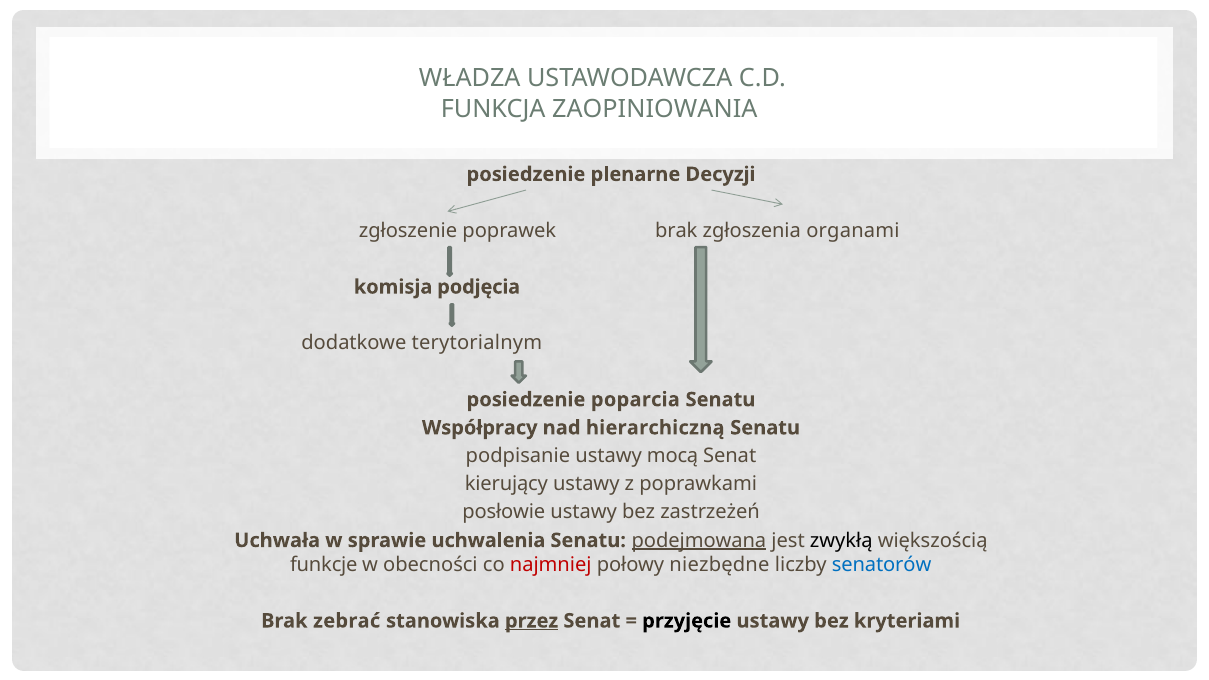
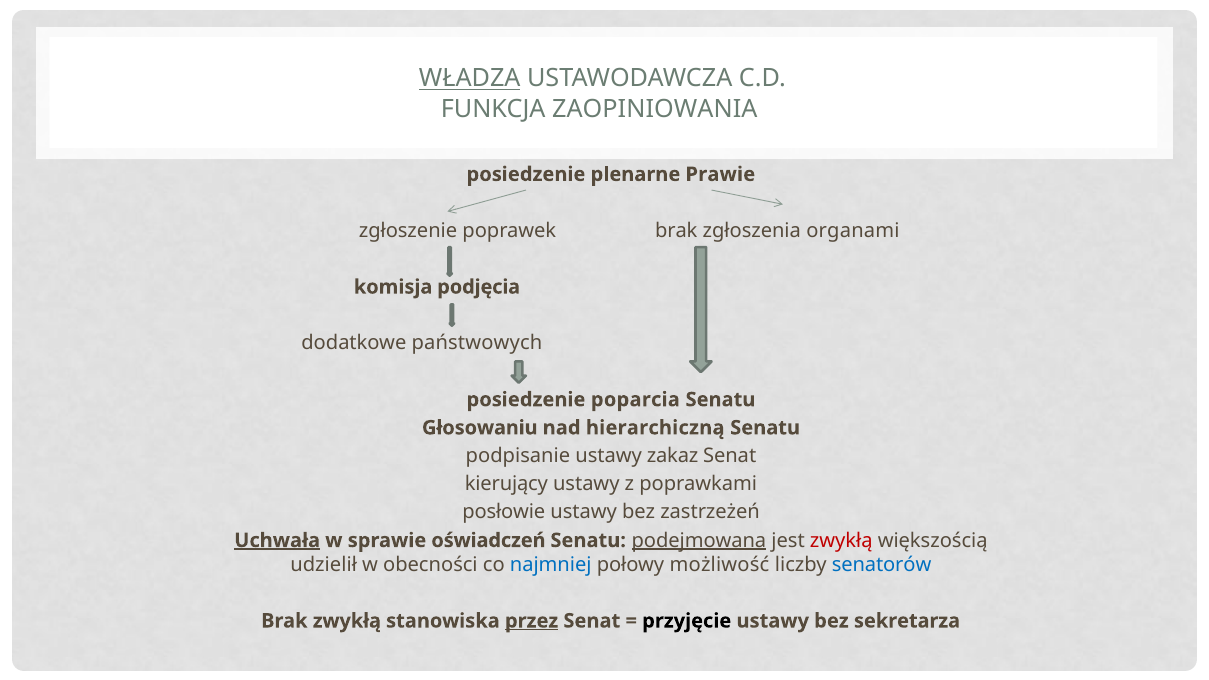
WŁADZA underline: none -> present
Decyzji: Decyzji -> Prawie
terytorialnym: terytorialnym -> państwowych
Współpracy: Współpracy -> Głosowaniu
mocą: mocą -> zakaz
Uchwała underline: none -> present
uchwalenia: uchwalenia -> oświadczeń
zwykłą at (841, 540) colour: black -> red
funkcje: funkcje -> udzielił
najmniej colour: red -> blue
niezbędne: niezbędne -> możliwość
Brak zebrać: zebrać -> zwykłą
kryteriami: kryteriami -> sekretarza
